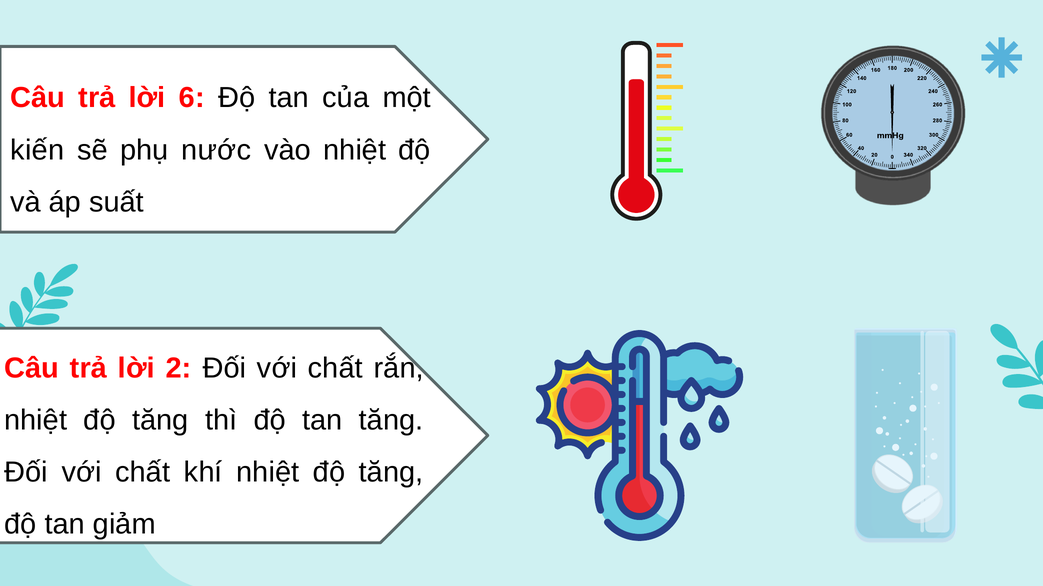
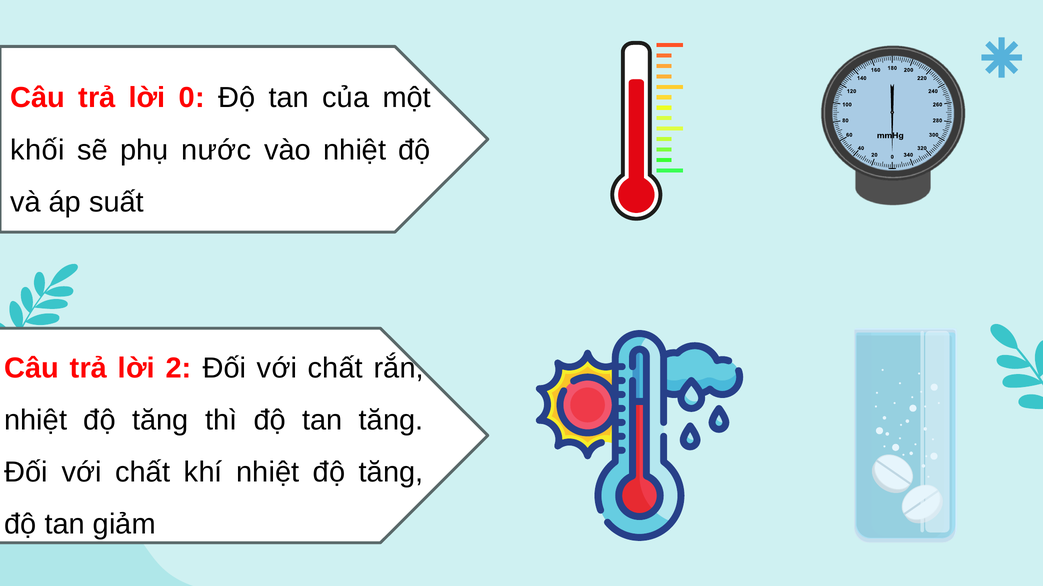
6: 6 -> 0
kiến: kiến -> khối
